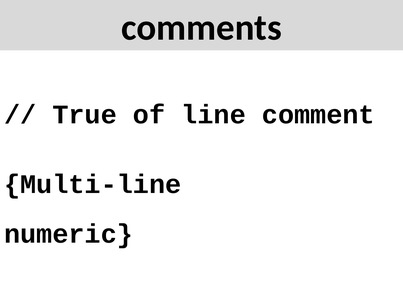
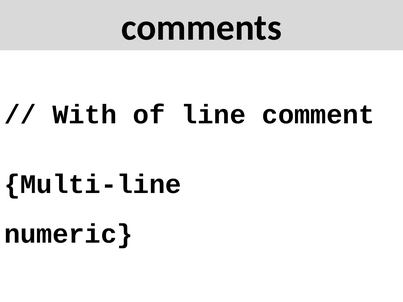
True: True -> With
